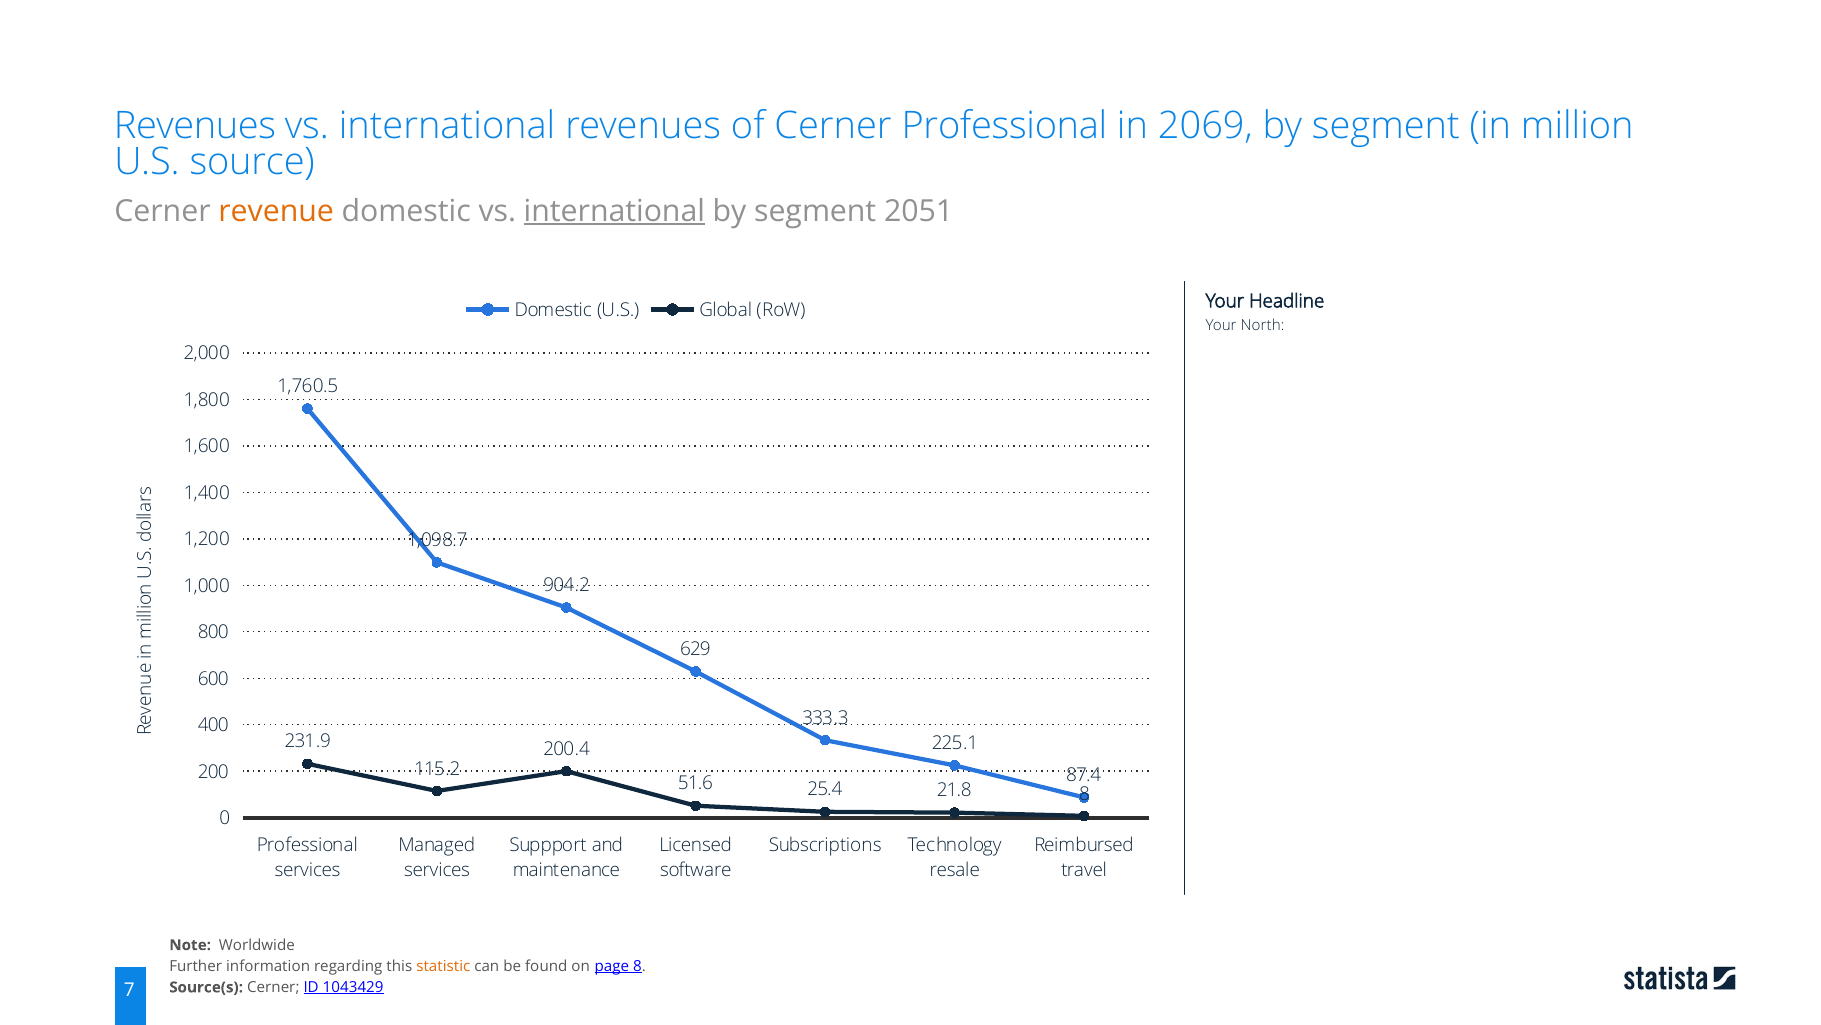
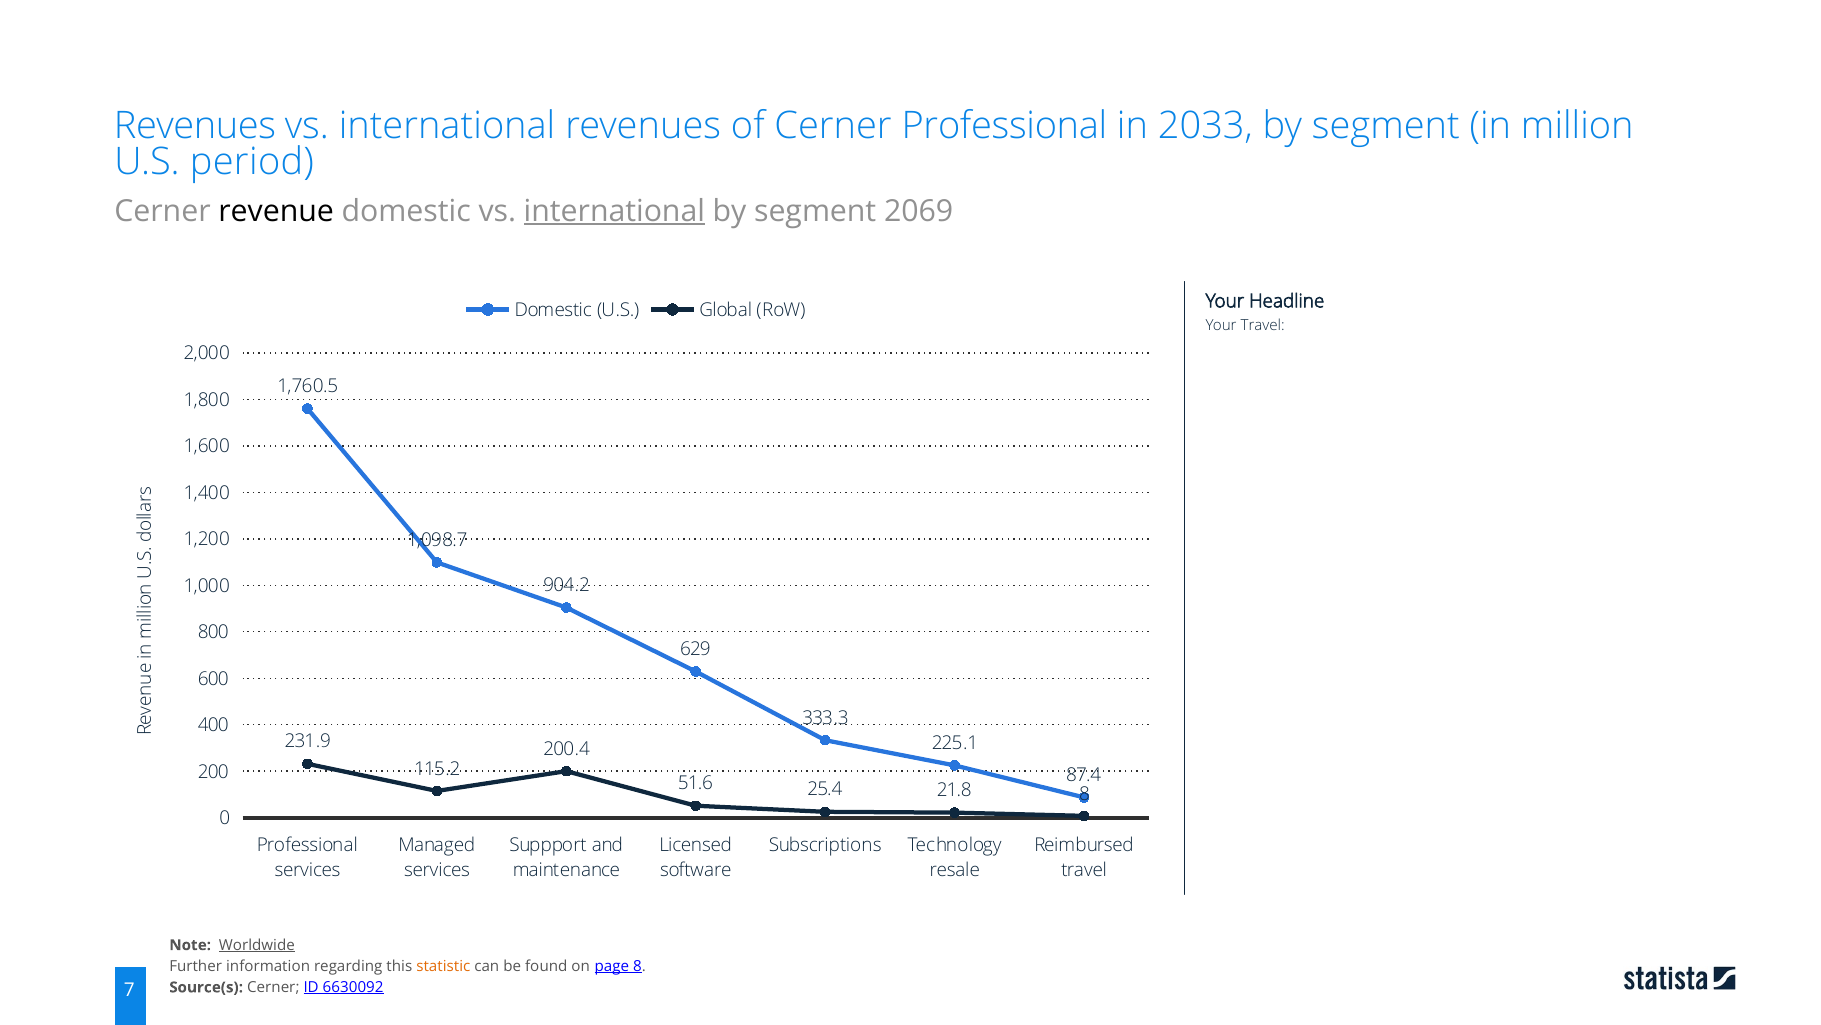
2069: 2069 -> 2033
source: source -> period
revenue colour: orange -> black
2051: 2051 -> 2069
Your North: North -> Travel
Worldwide underline: none -> present
1043429: 1043429 -> 6630092
